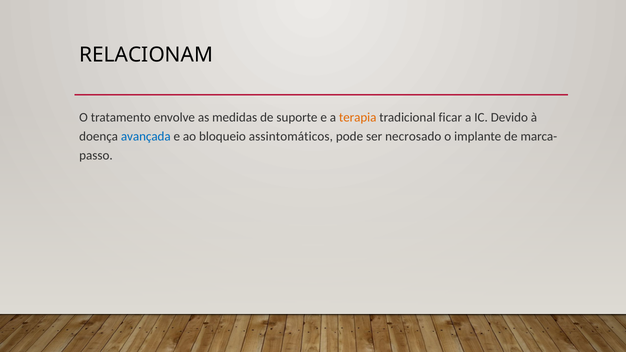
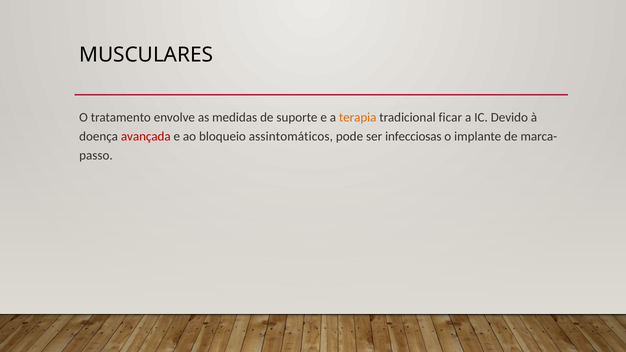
RELACIONAM: RELACIONAM -> MUSCULARES
avançada colour: blue -> red
necrosado: necrosado -> infecciosas
